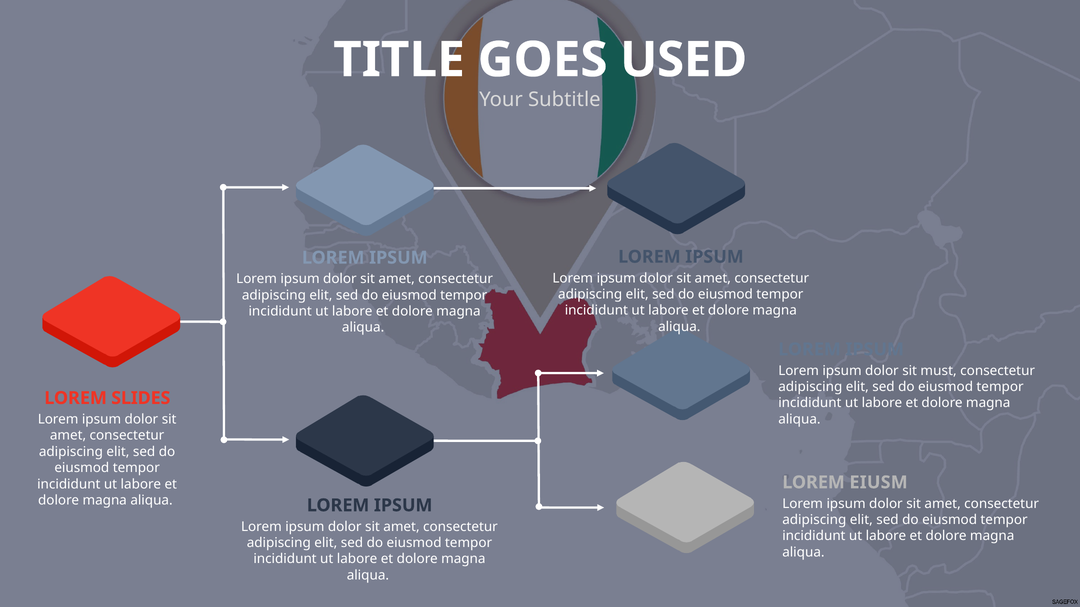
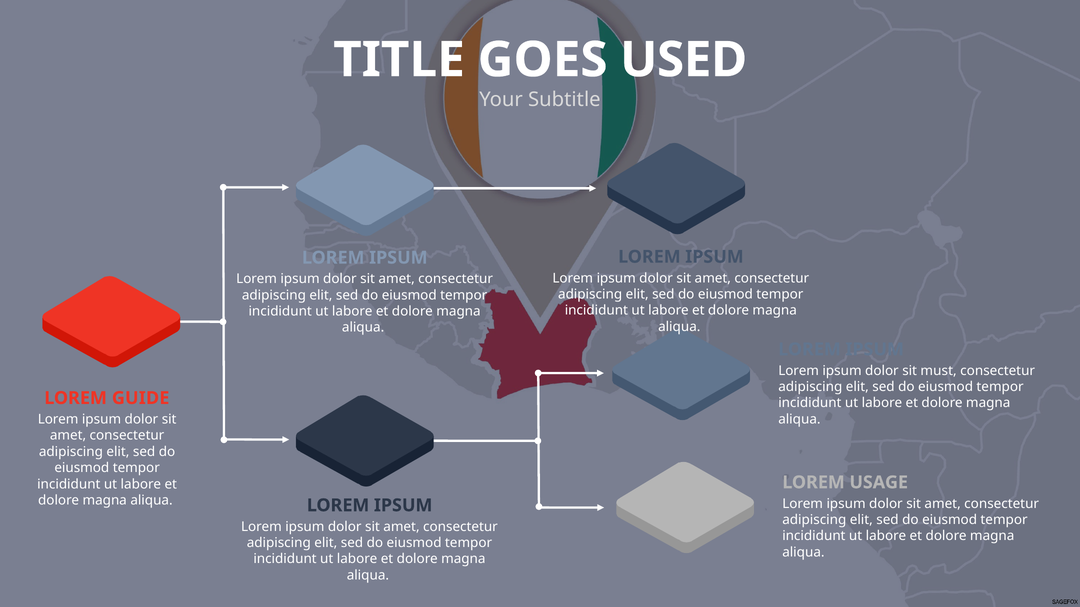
SLIDES: SLIDES -> GUIDE
EIUSM: EIUSM -> USAGE
